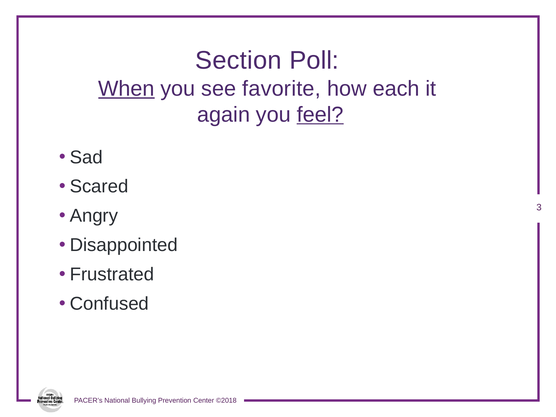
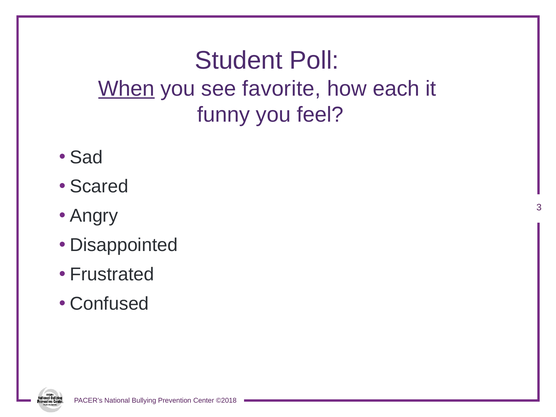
Section: Section -> Student
again: again -> funny
feel underline: present -> none
